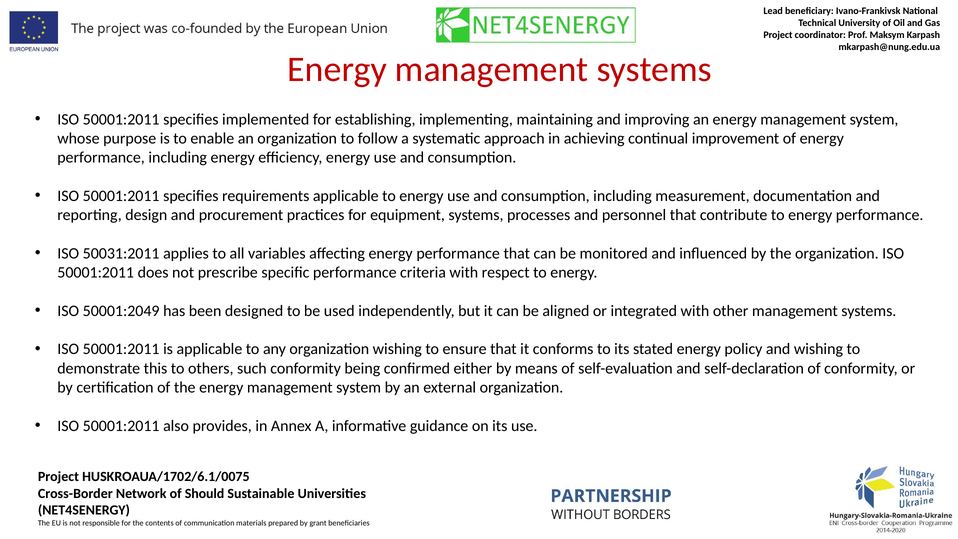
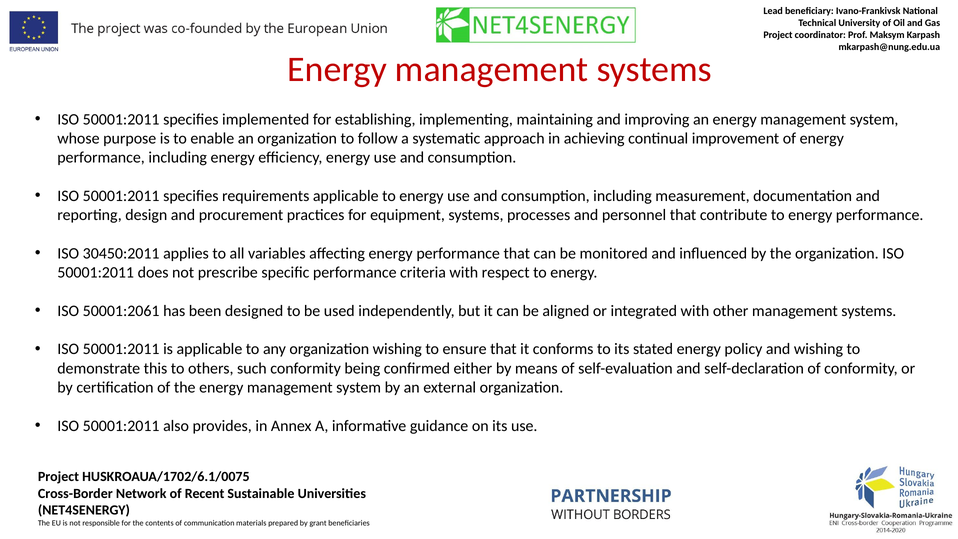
50031:2011: 50031:2011 -> 30450:2011
50001:2049: 50001:2049 -> 50001:2061
Should: Should -> Recent
